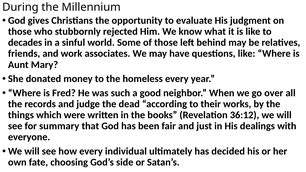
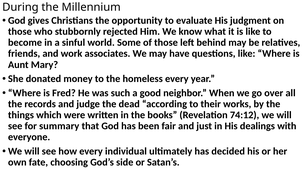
decades: decades -> become
36:12: 36:12 -> 74:12
